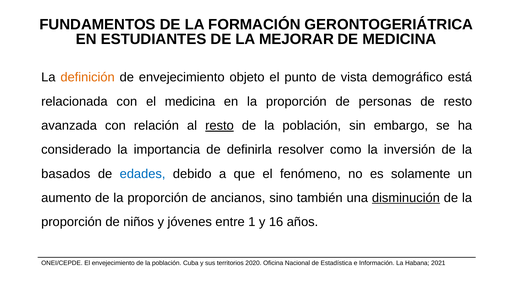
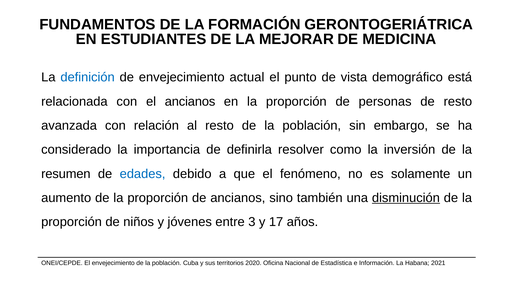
definición colour: orange -> blue
objeto: objeto -> actual
el medicina: medicina -> ancianos
resto at (219, 126) underline: present -> none
basados: basados -> resumen
1: 1 -> 3
16: 16 -> 17
